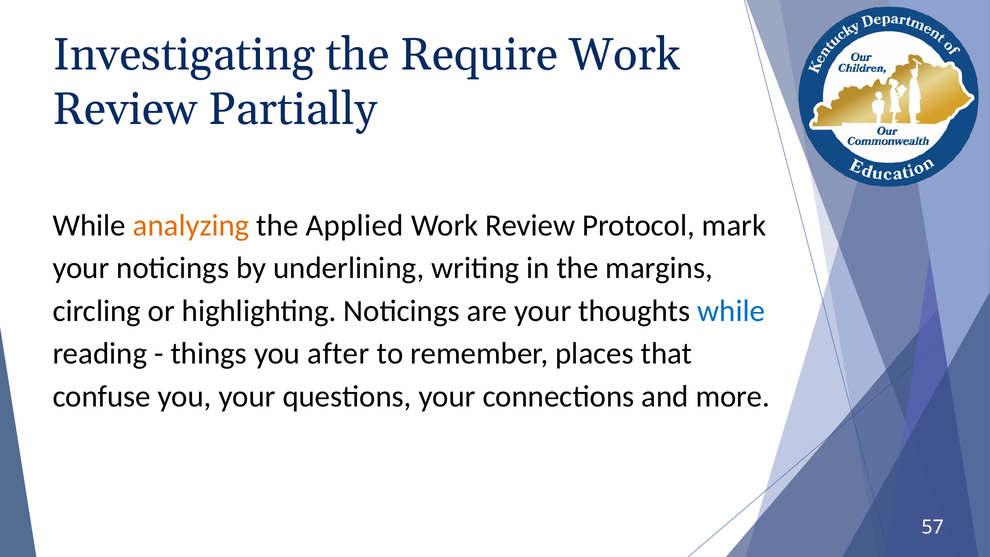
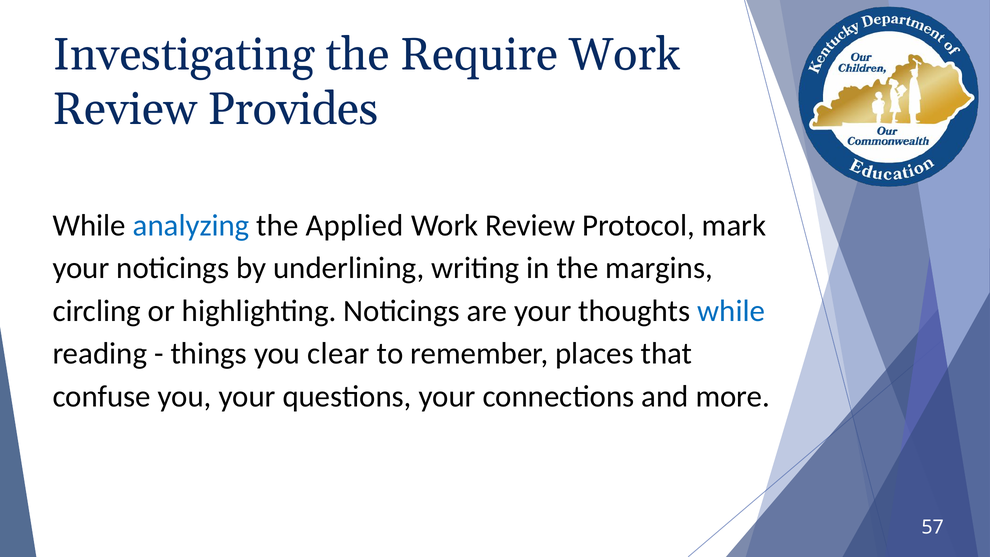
Partially: Partially -> Provides
analyzing colour: orange -> blue
after: after -> clear
